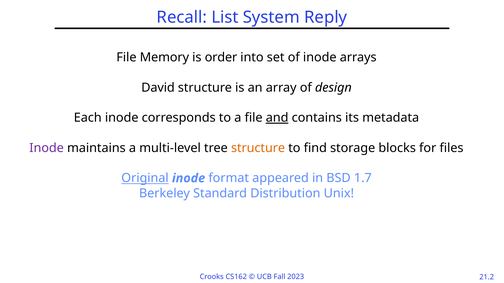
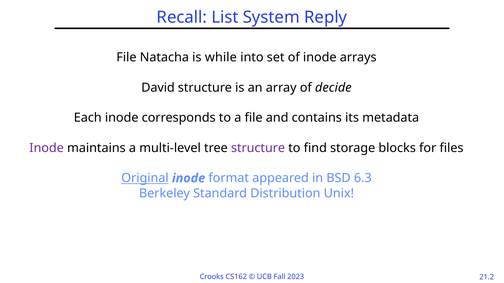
Memory: Memory -> Natacha
order: order -> while
design: design -> decide
and underline: present -> none
structure at (258, 148) colour: orange -> purple
1.7: 1.7 -> 6.3
